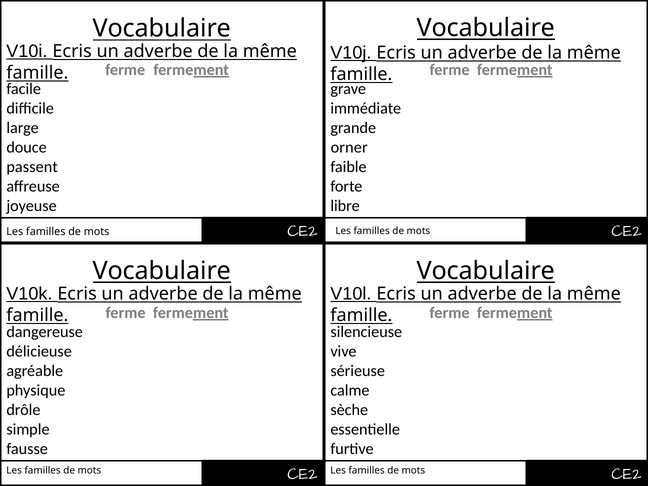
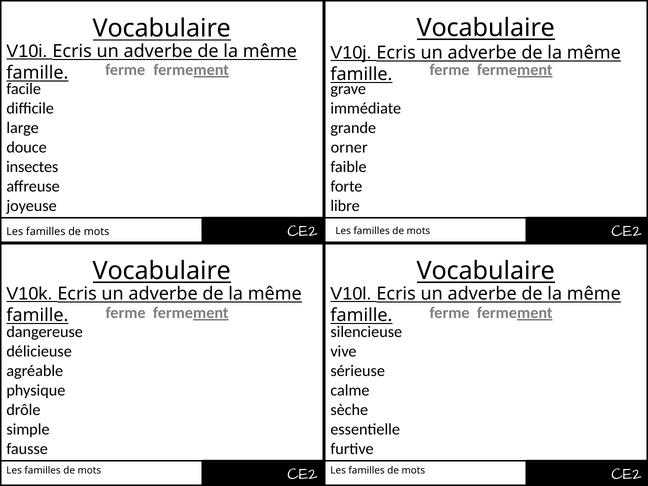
passent: passent -> insectes
